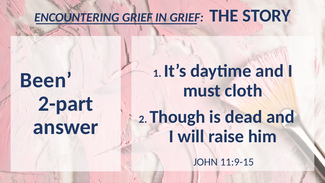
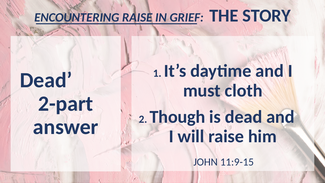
ENCOUNTERING GRIEF: GRIEF -> RAISE
Been at (46, 80): Been -> Dead
